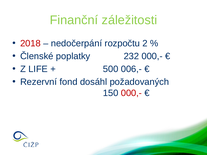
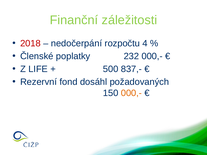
2: 2 -> 4
006,-: 006,- -> 837,-
000,- at (131, 93) colour: red -> orange
